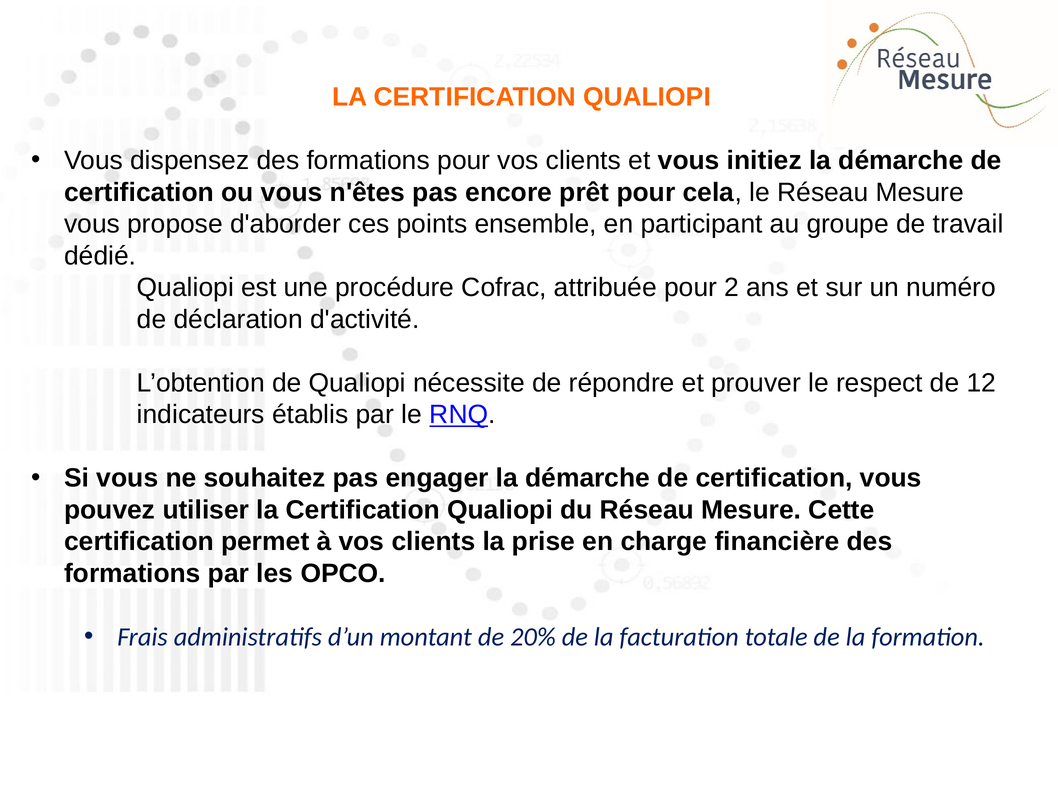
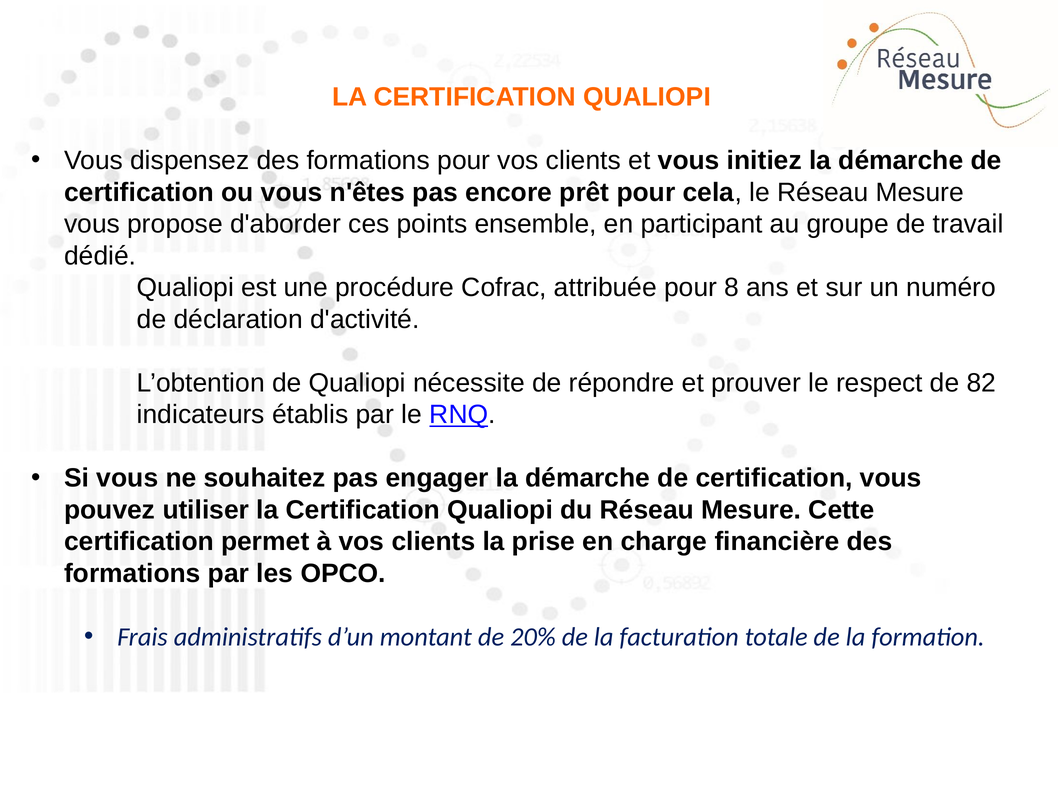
2: 2 -> 8
12: 12 -> 82
